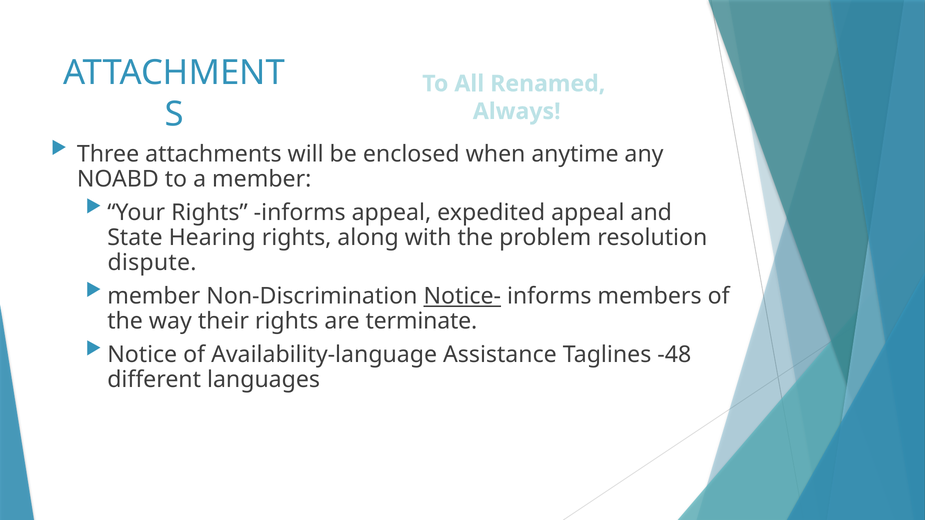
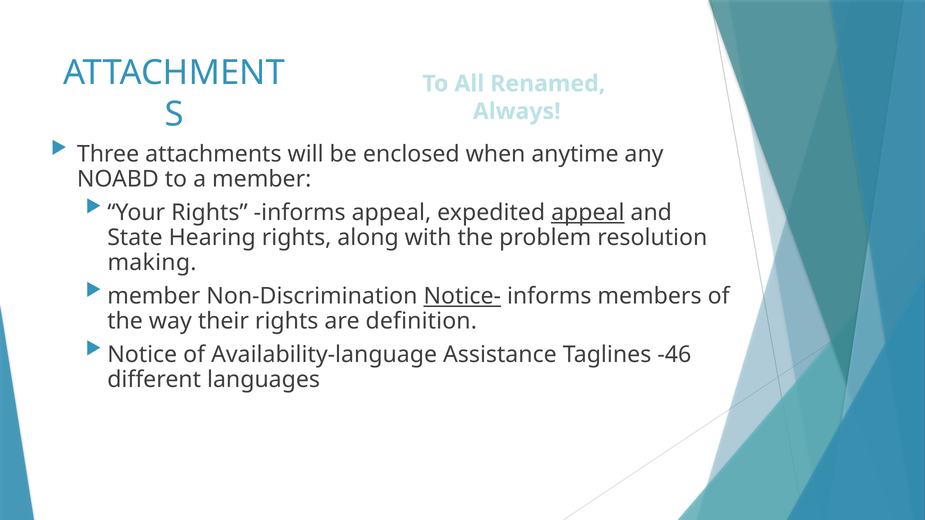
appeal at (588, 213) underline: none -> present
dispute: dispute -> making
terminate: terminate -> definition
-48: -48 -> -46
